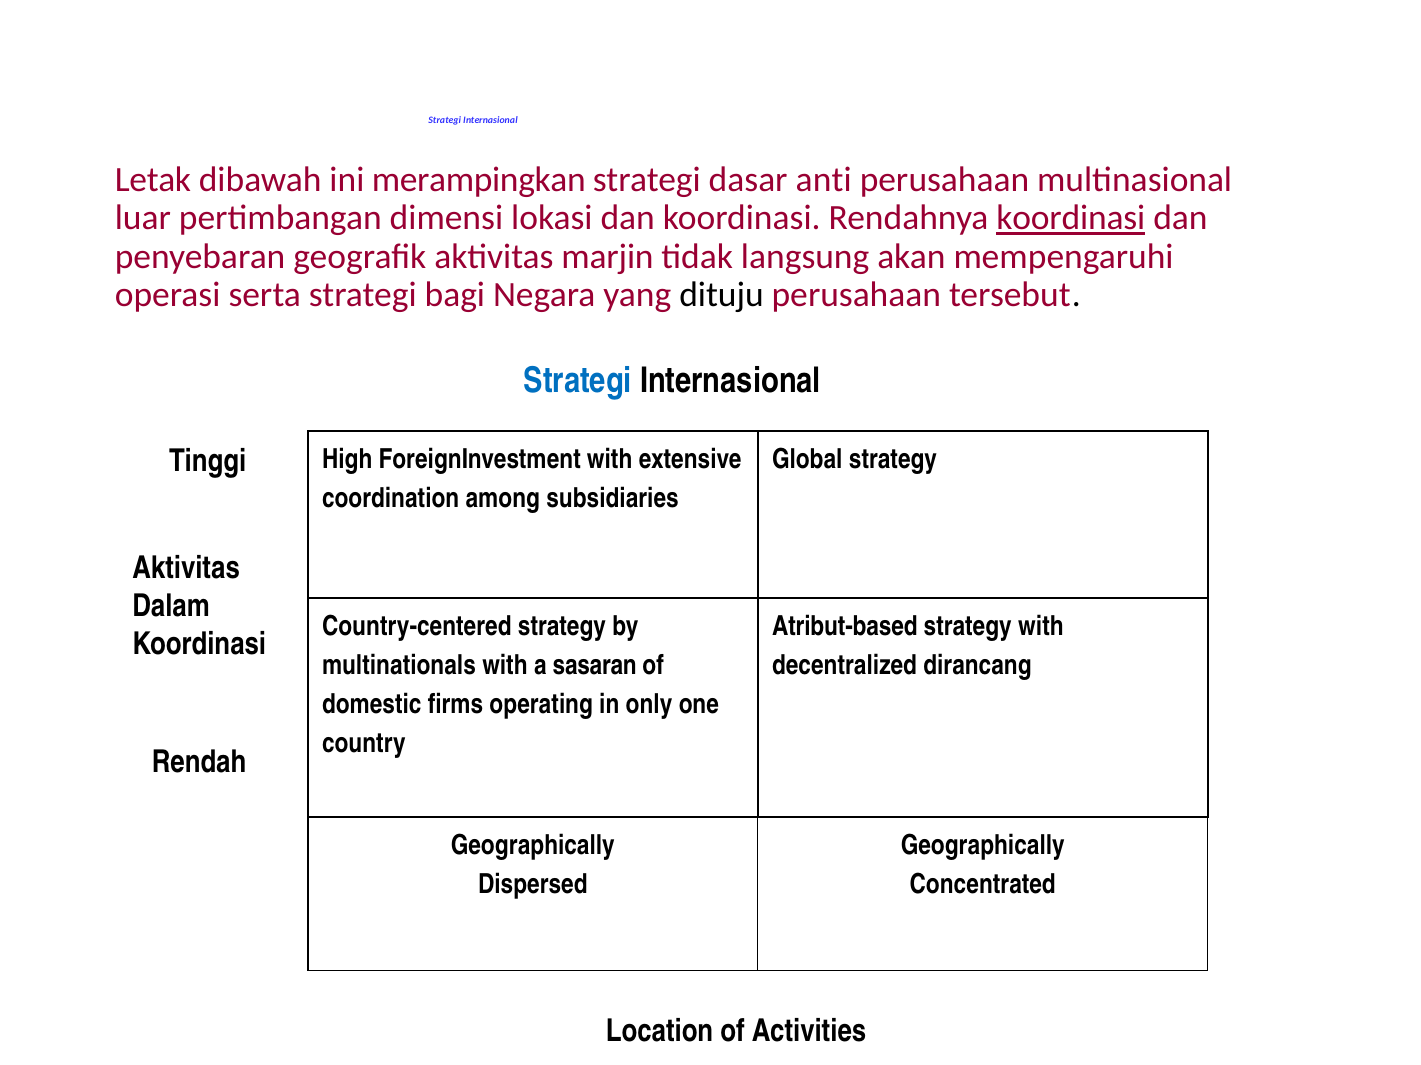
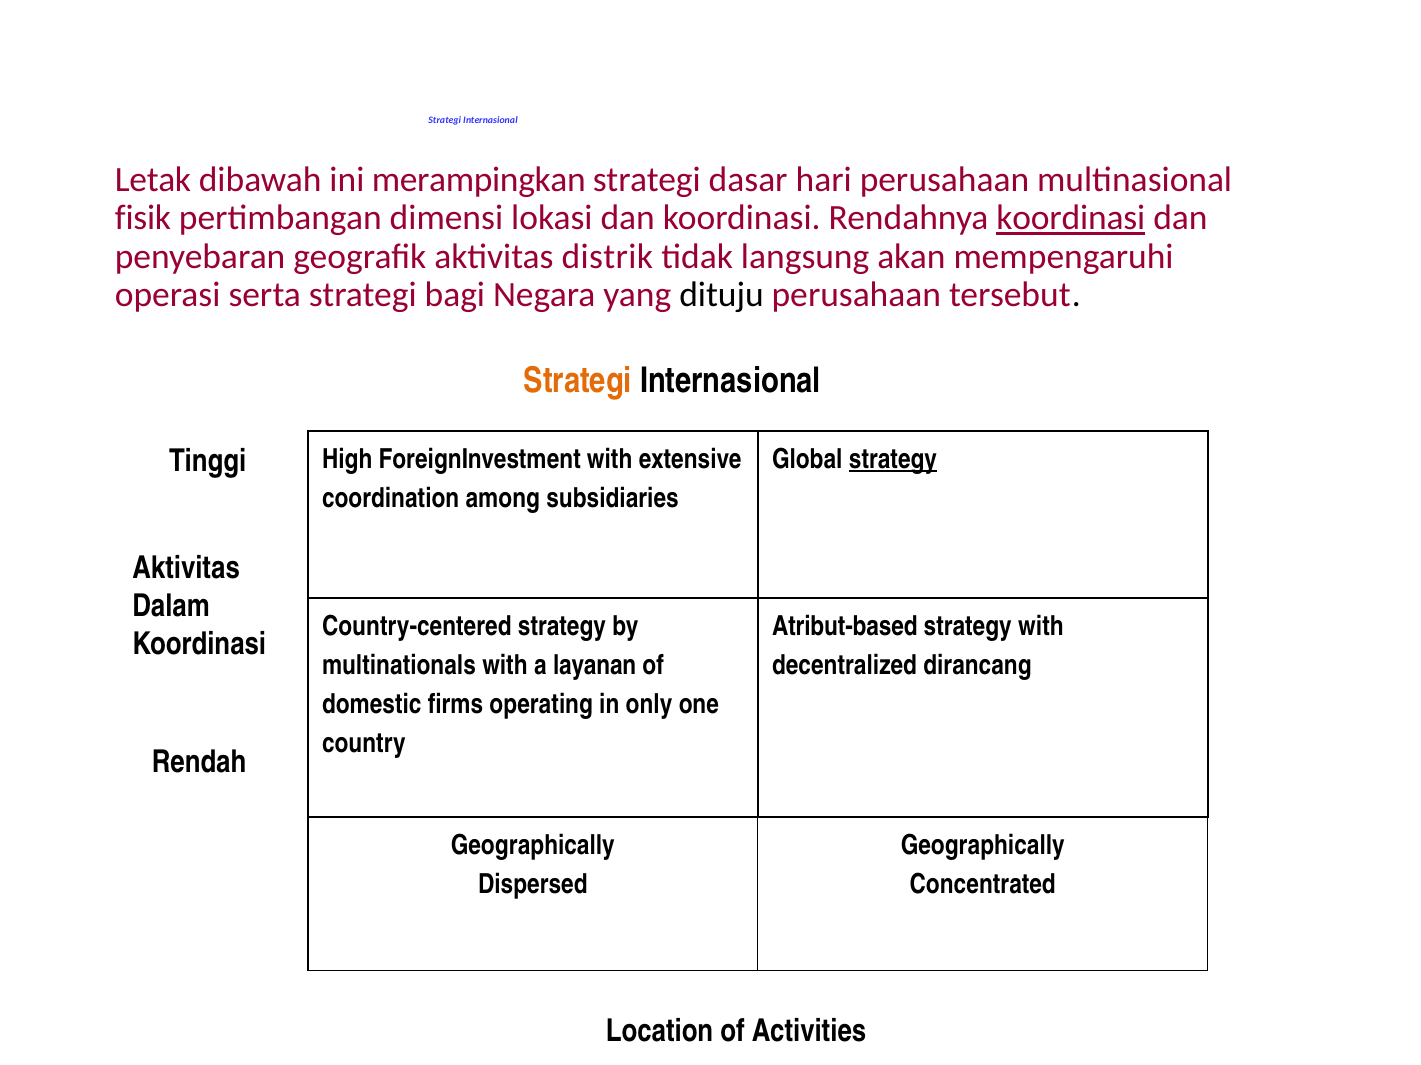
anti: anti -> hari
luar: luar -> fisik
marjin: marjin -> distrik
Strategi at (578, 381) colour: blue -> orange
strategy at (893, 460) underline: none -> present
sasaran: sasaran -> layanan
